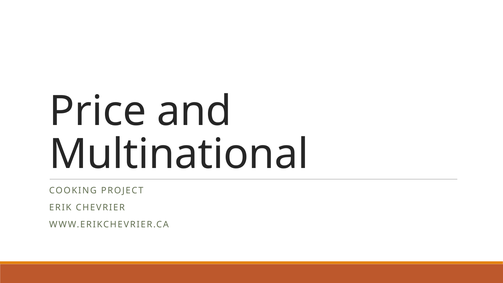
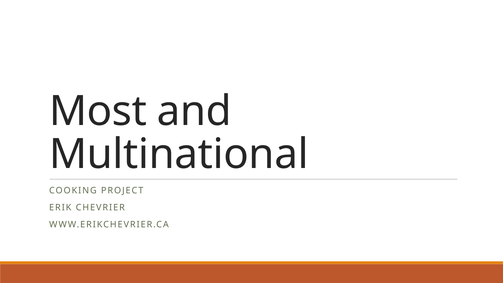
Price: Price -> Most
